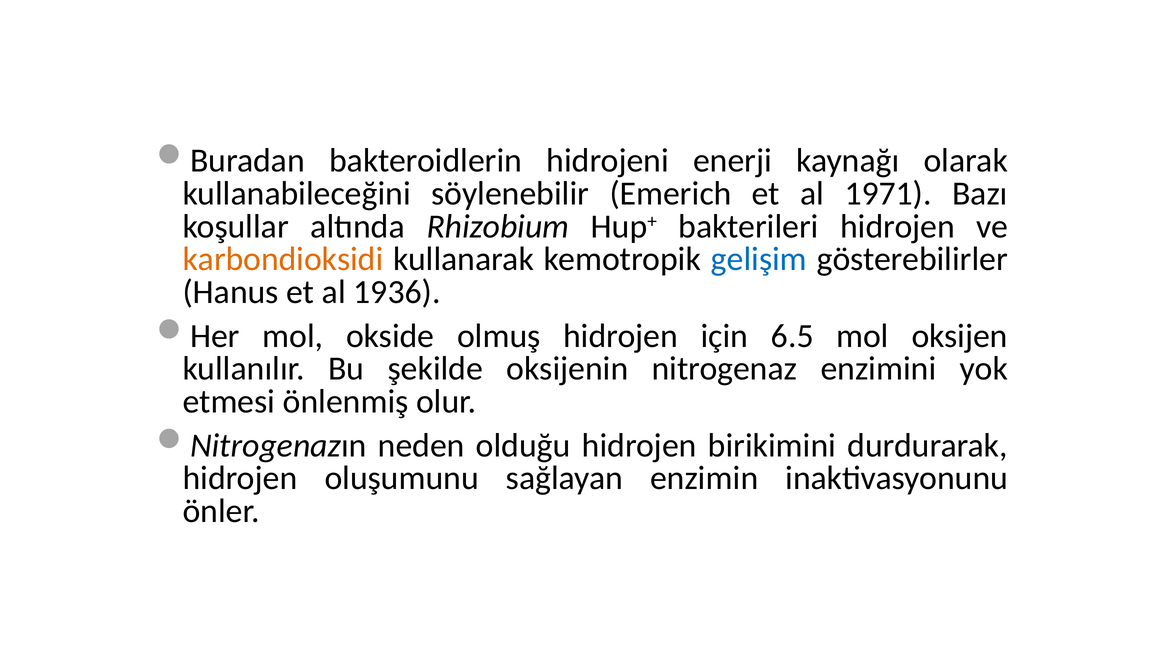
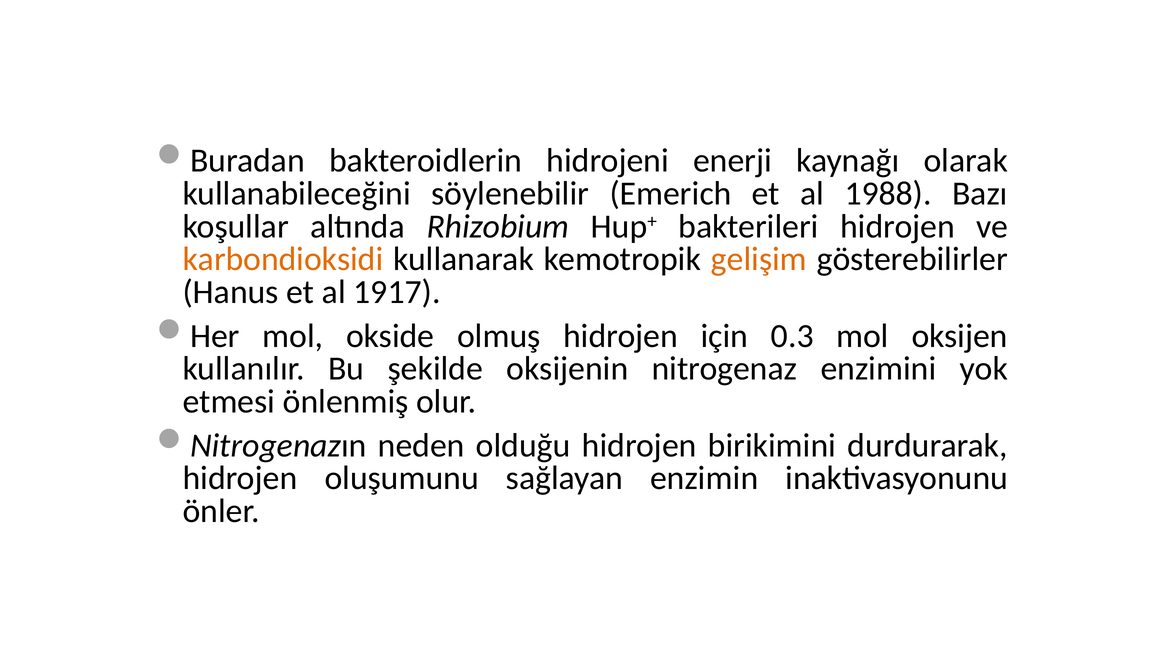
1971: 1971 -> 1988
gelişim colour: blue -> orange
1936: 1936 -> 1917
6.5: 6.5 -> 0.3
